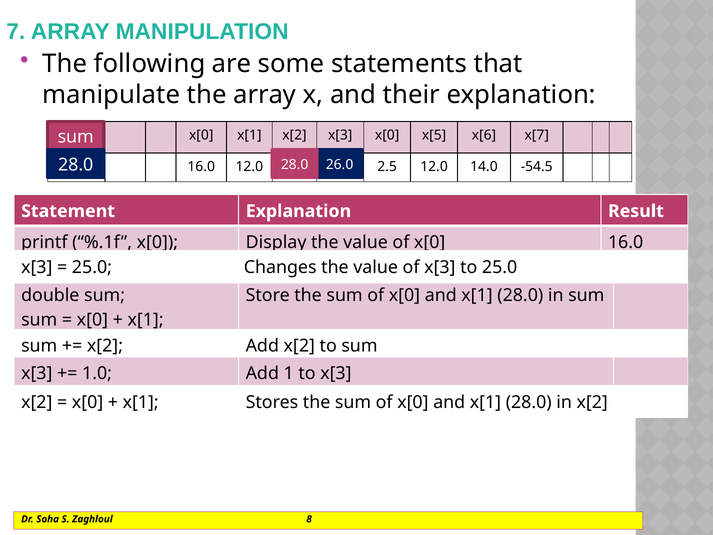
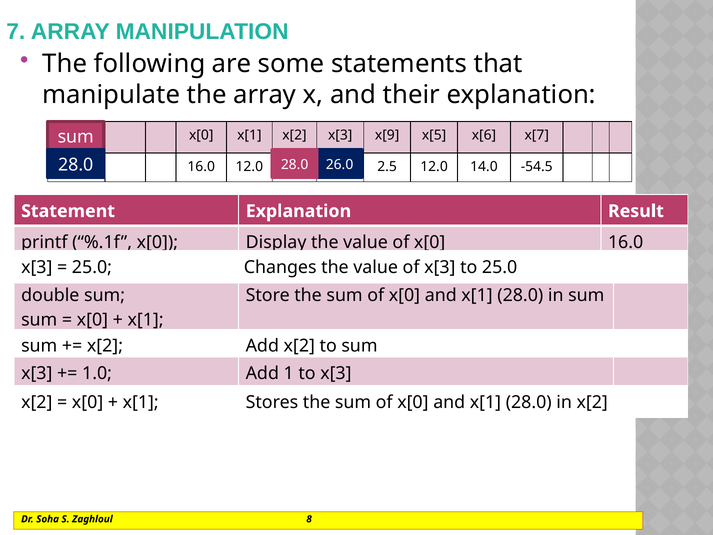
x[3 x[0: x[0 -> x[9
